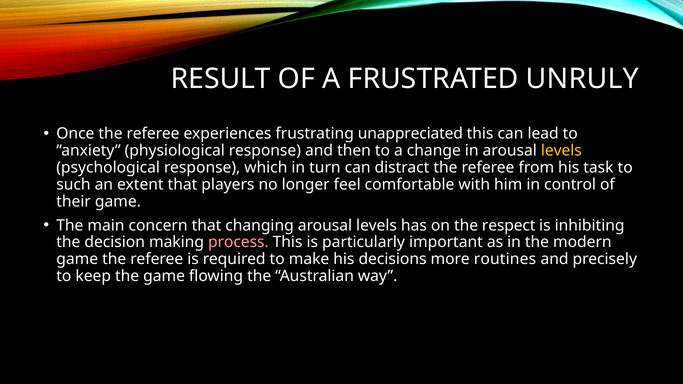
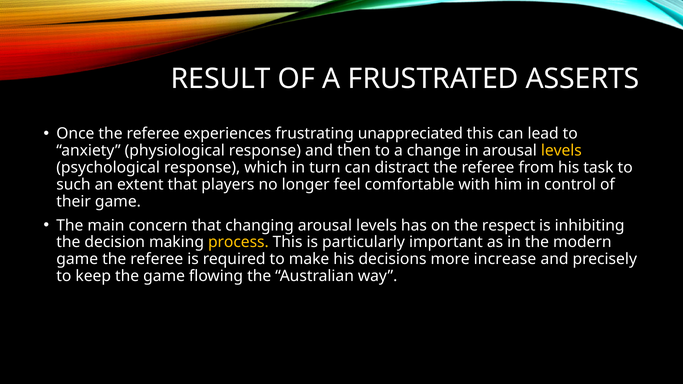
UNRULY: UNRULY -> ASSERTS
process colour: pink -> yellow
routines: routines -> increase
